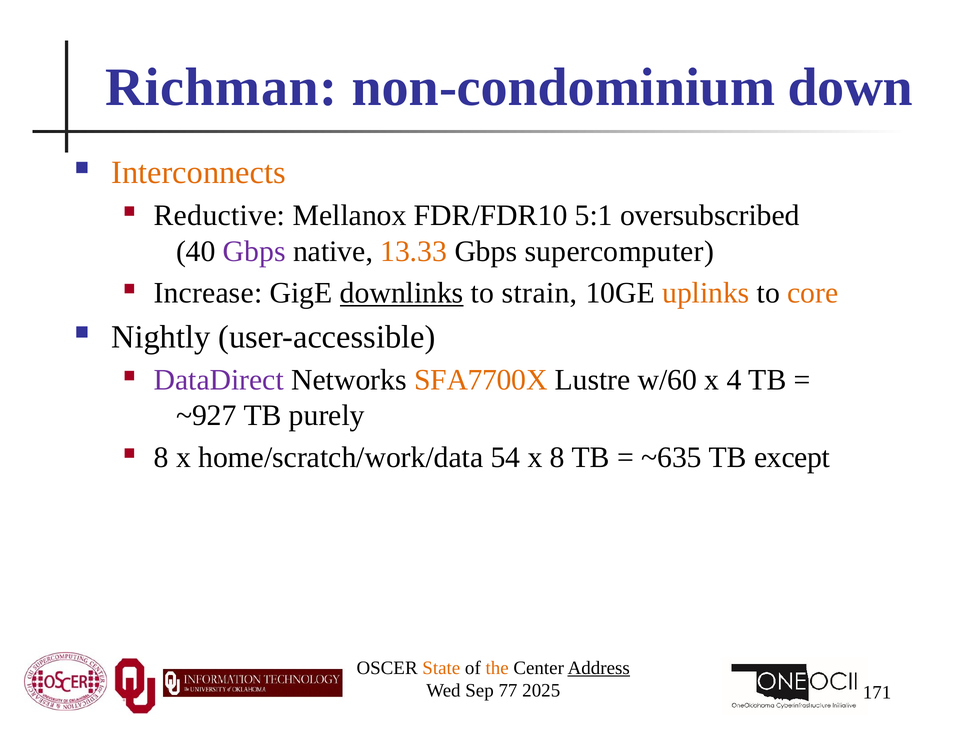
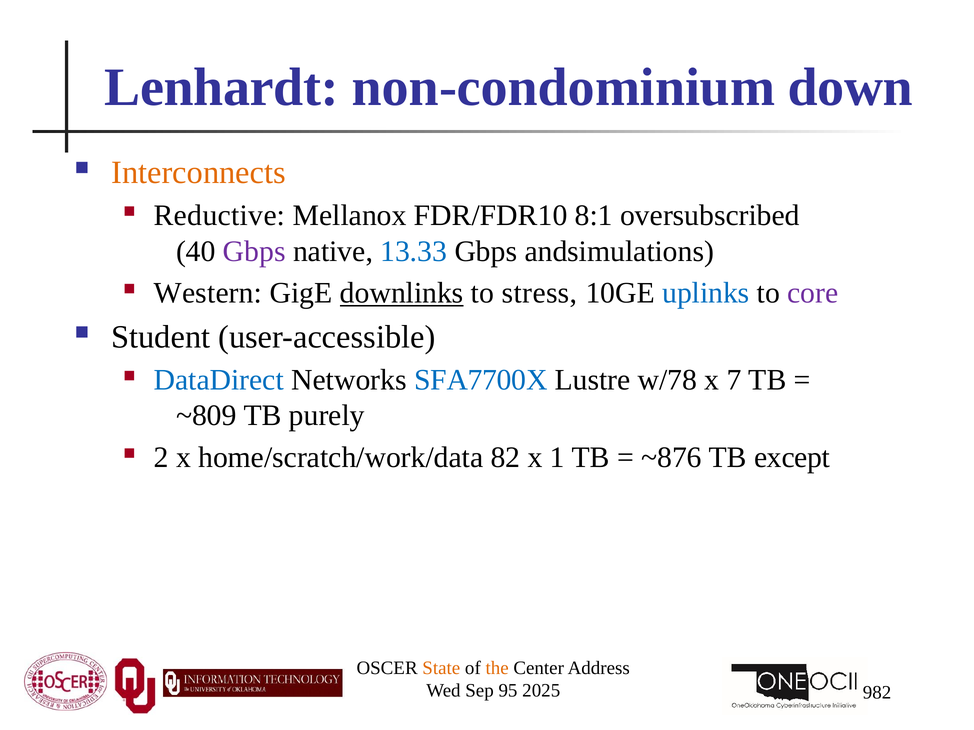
Richman: Richman -> Lenhardt
5:1: 5:1 -> 8:1
13.33 colour: orange -> blue
supercomputer: supercomputer -> andsimulations
Increase: Increase -> Western
strain: strain -> stress
uplinks colour: orange -> blue
core colour: orange -> purple
Nightly: Nightly -> Student
DataDirect colour: purple -> blue
SFA7700X colour: orange -> blue
w/60: w/60 -> w/78
4: 4 -> 7
~927: ~927 -> ~809
8 at (161, 458): 8 -> 2
54: 54 -> 82
x 8: 8 -> 1
~635: ~635 -> ~876
Address underline: present -> none
77: 77 -> 95
171: 171 -> 982
